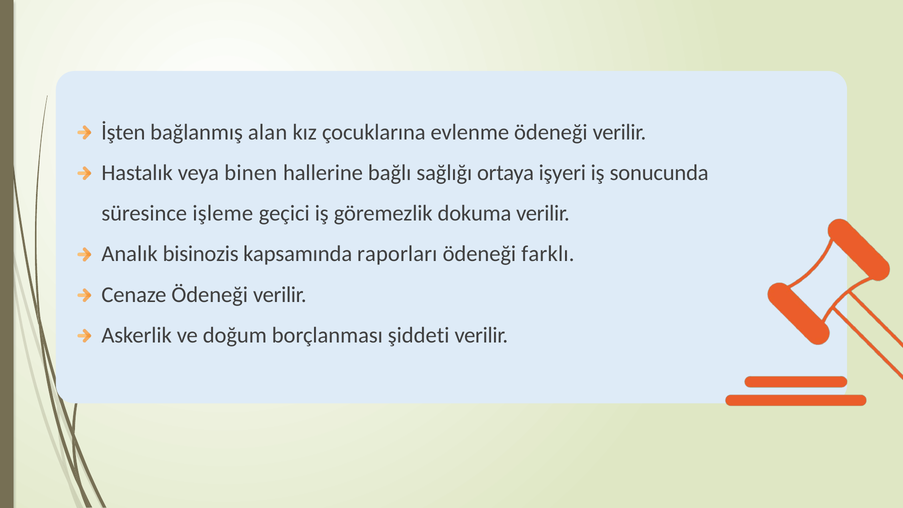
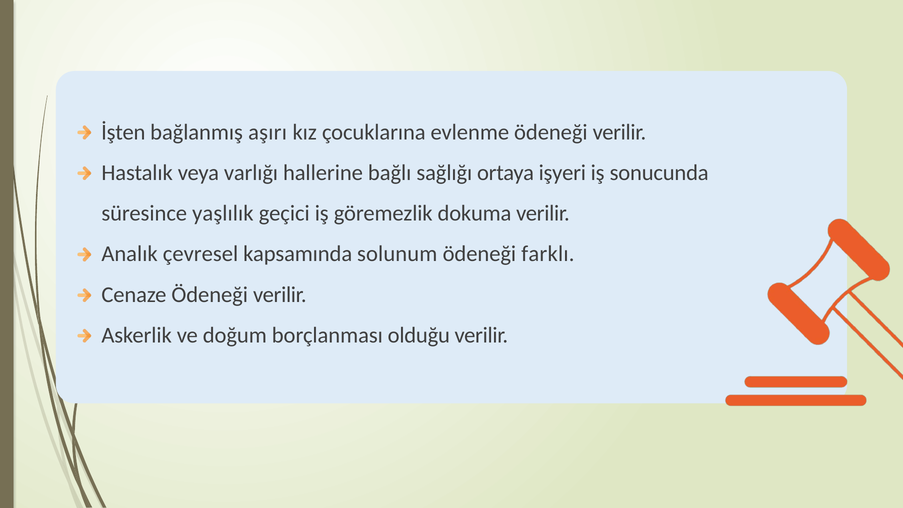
alan: alan -> aşırı
binen: binen -> varlığı
işleme: işleme -> yaşlılık
bisinozis: bisinozis -> çevresel
raporları: raporları -> solunum
şiddeti: şiddeti -> olduğu
